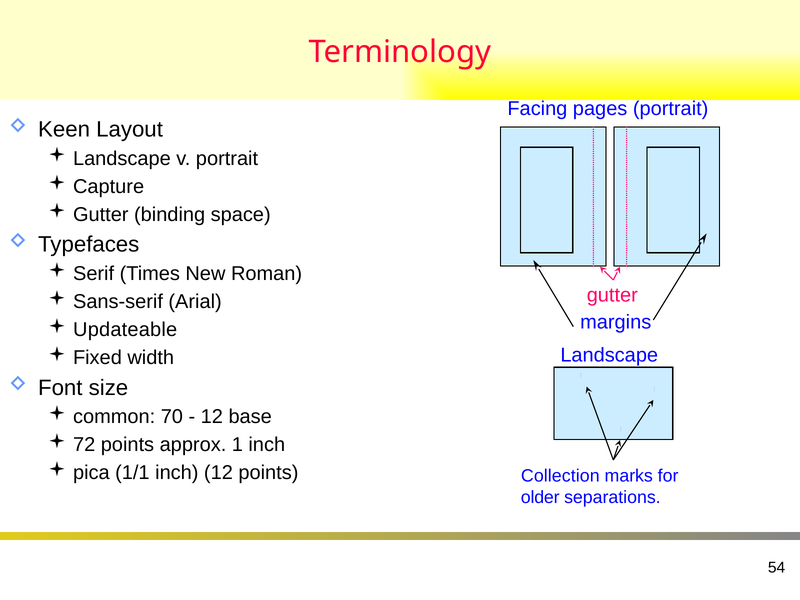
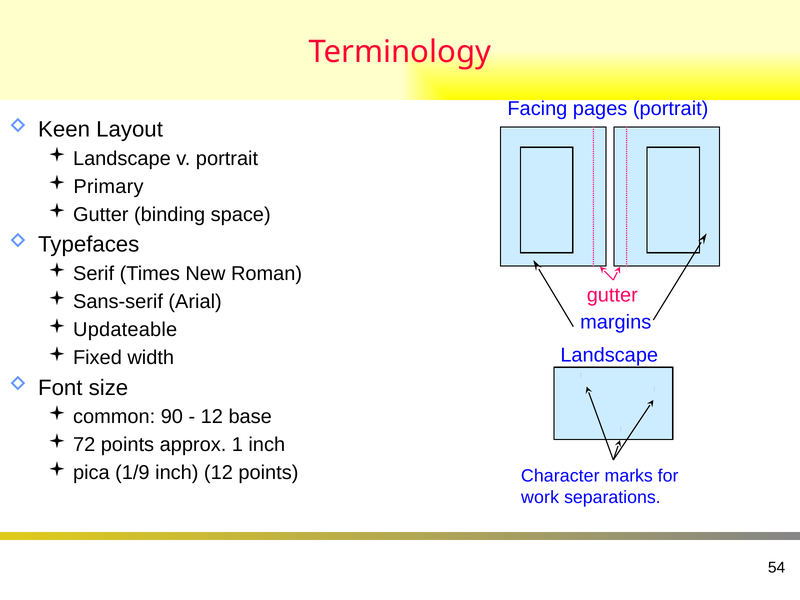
Capture: Capture -> Primary
70: 70 -> 90
1/1: 1/1 -> 1/9
Collection: Collection -> Character
older: older -> work
